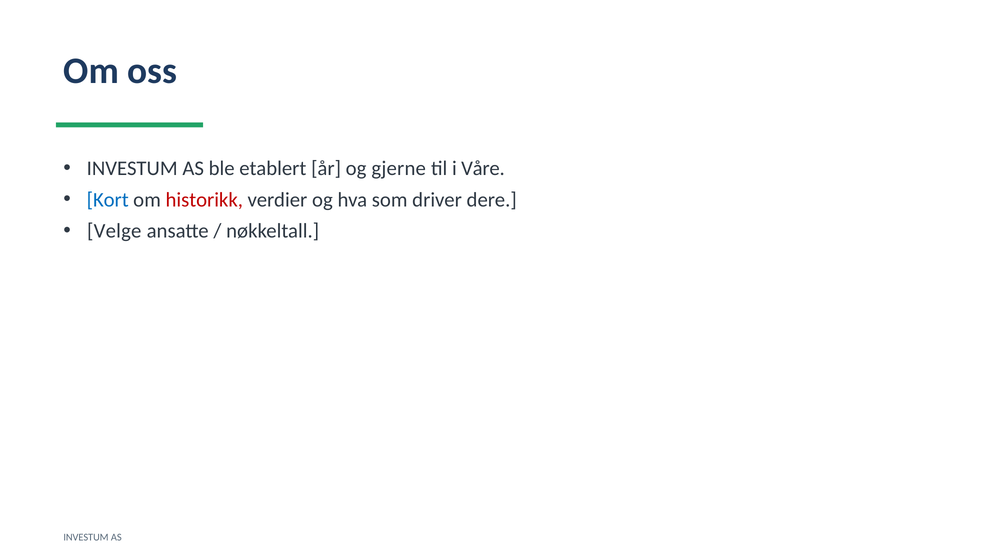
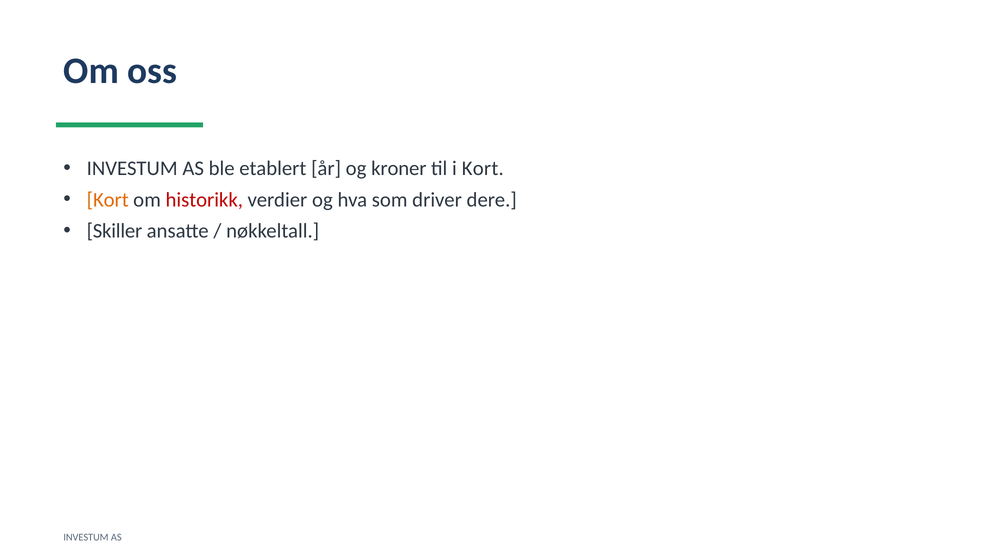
gjerne: gjerne -> kroner
i Våre: Våre -> Kort
Kort at (108, 200) colour: blue -> orange
Velge: Velge -> Skiller
